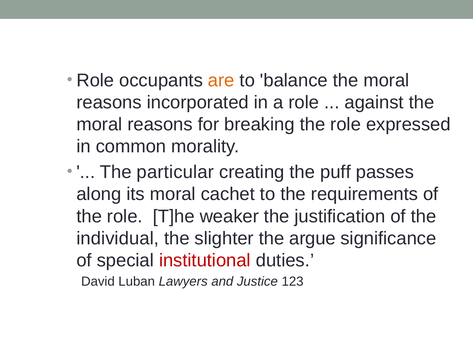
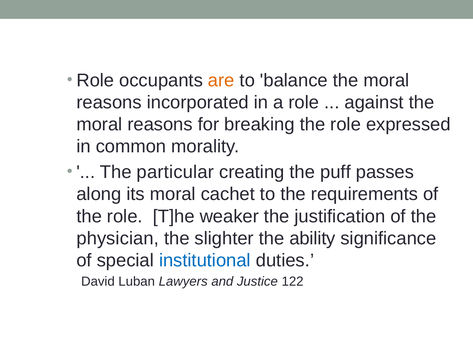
individual: individual -> physician
argue: argue -> ability
institutional colour: red -> blue
123: 123 -> 122
